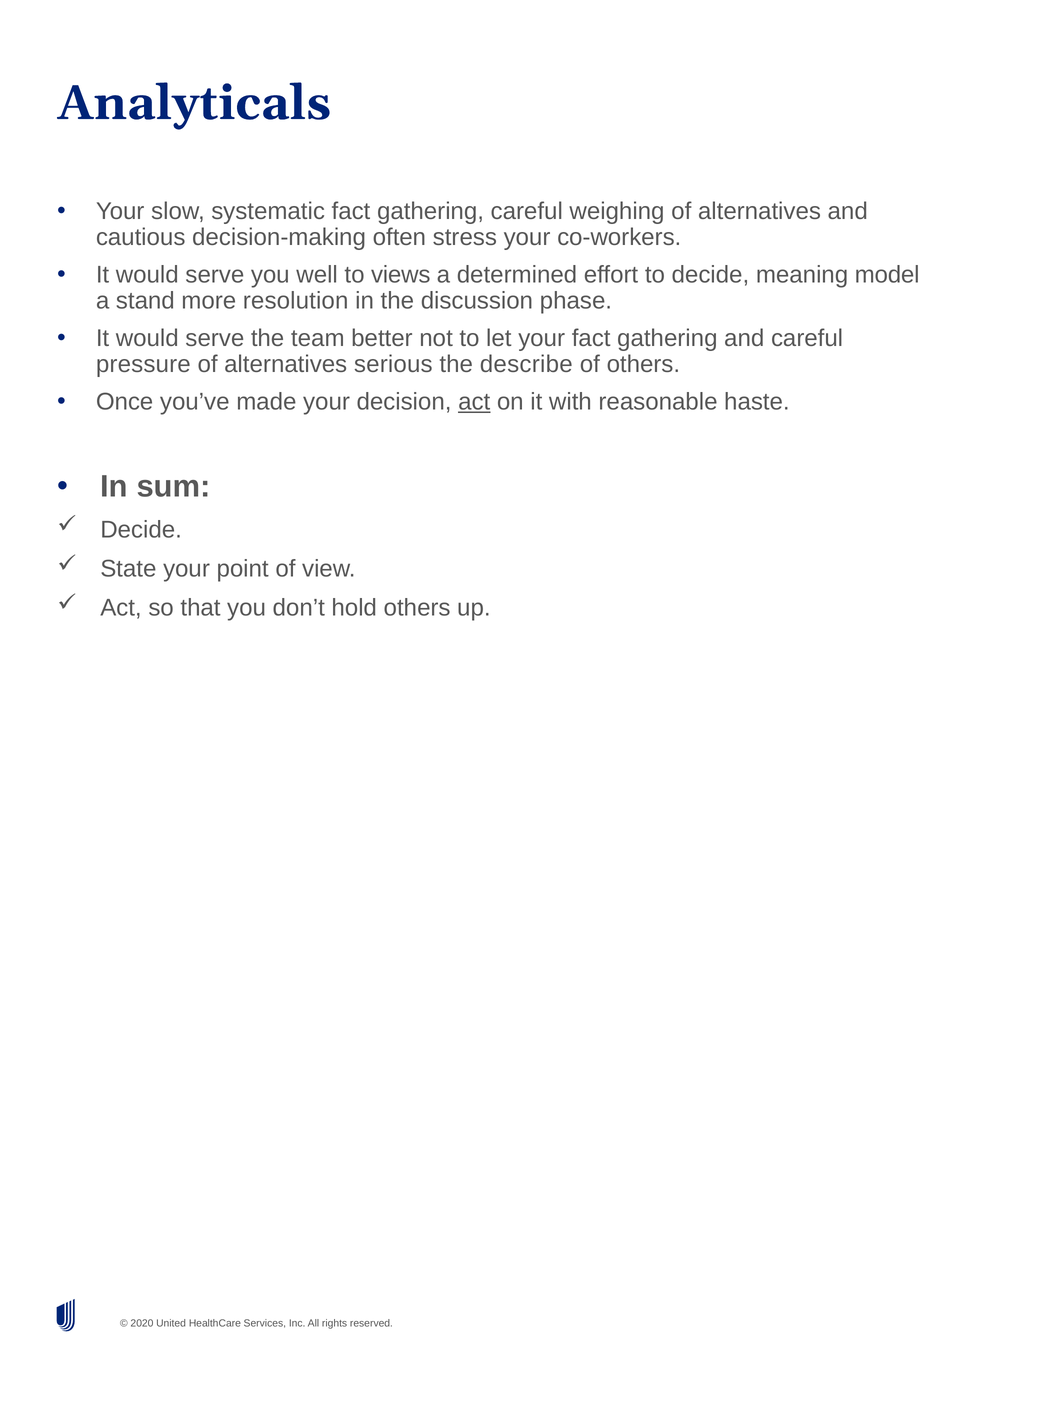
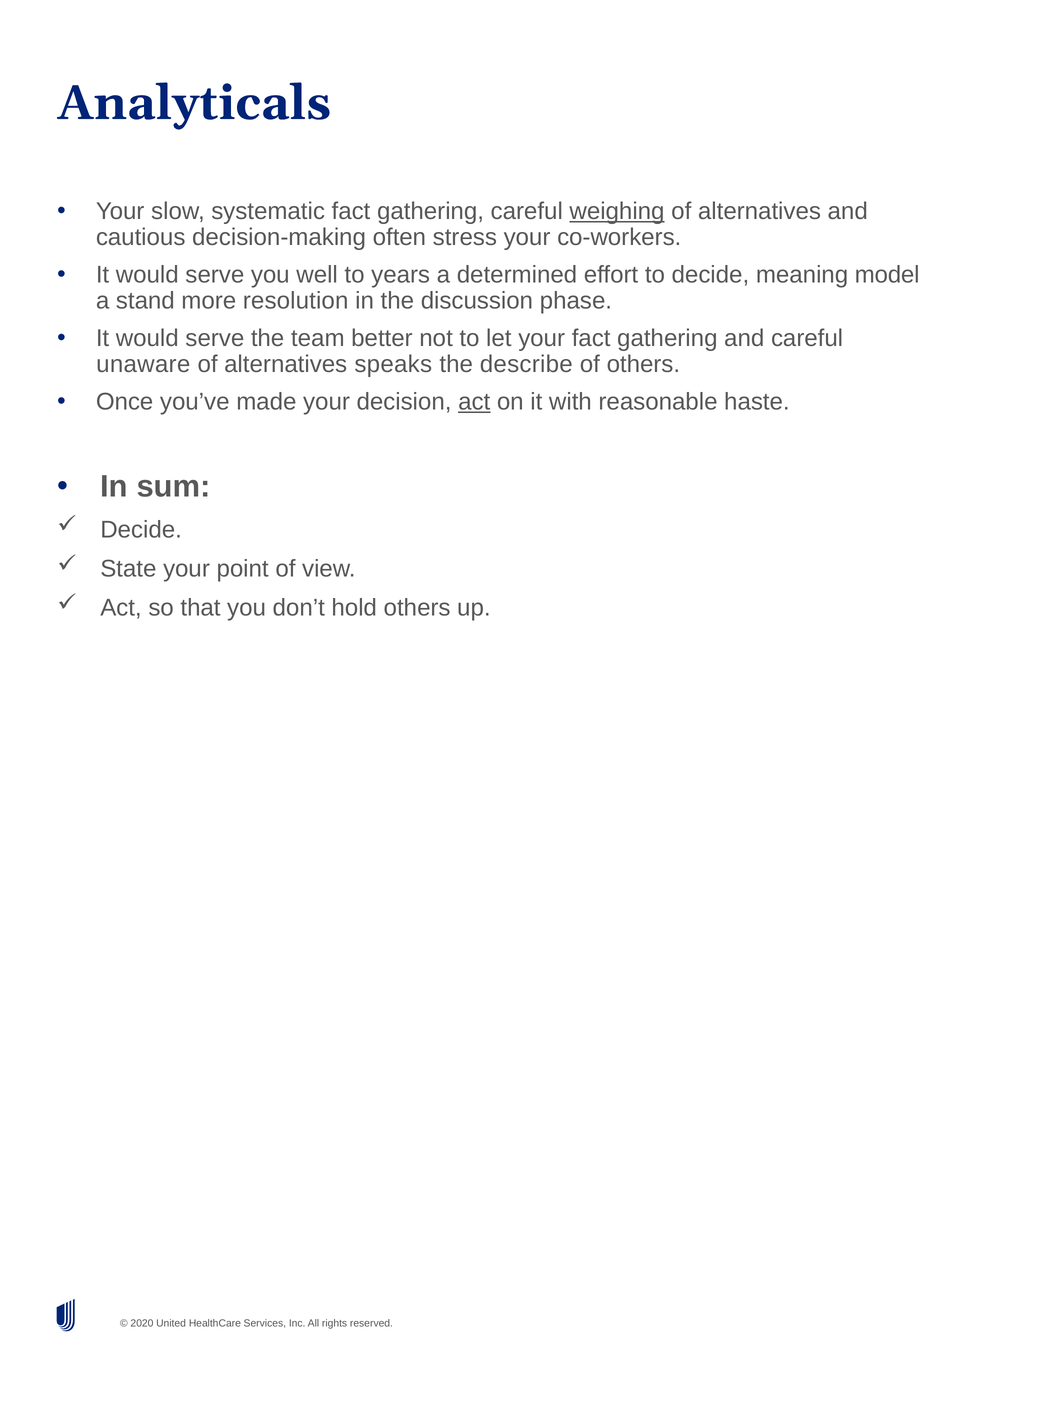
weighing underline: none -> present
views: views -> years
pressure: pressure -> unaware
serious: serious -> speaks
